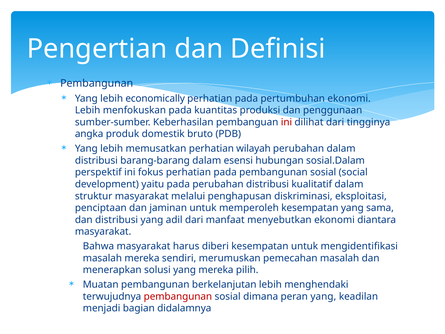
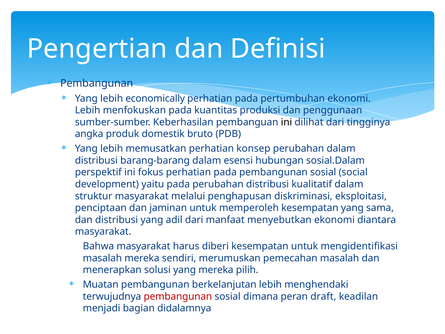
ini at (286, 122) colour: red -> black
wilayah: wilayah -> konsep
peran yang: yang -> draft
